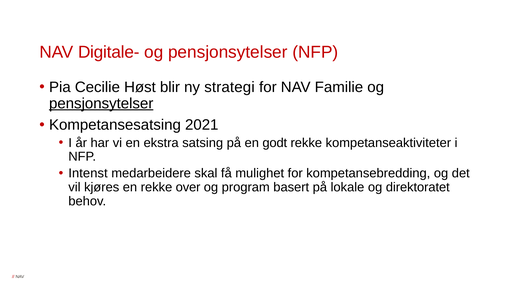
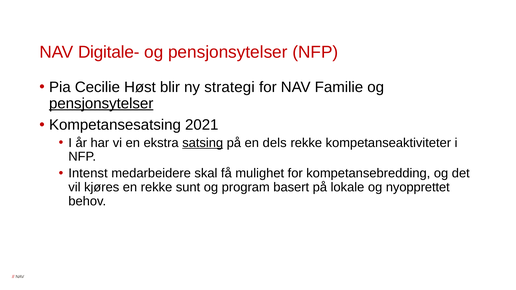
satsing underline: none -> present
godt: godt -> dels
over: over -> sunt
direktoratet: direktoratet -> nyopprettet
